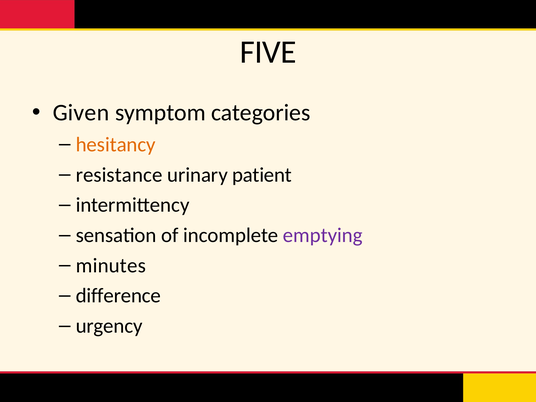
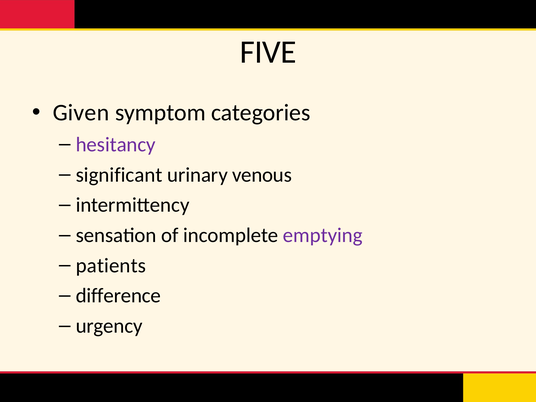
hesitancy colour: orange -> purple
resistance: resistance -> significant
patient: patient -> venous
minutes: minutes -> patients
